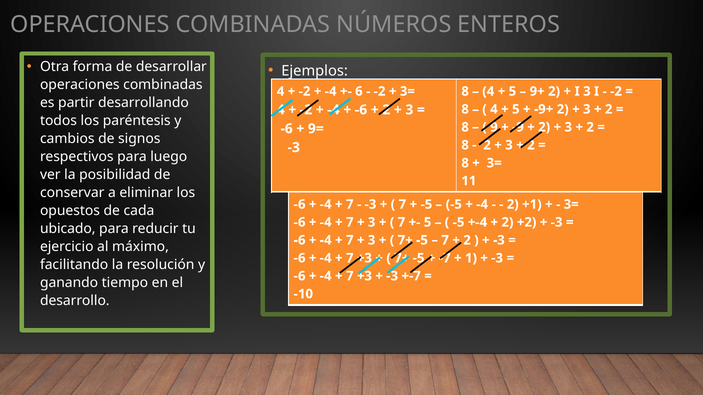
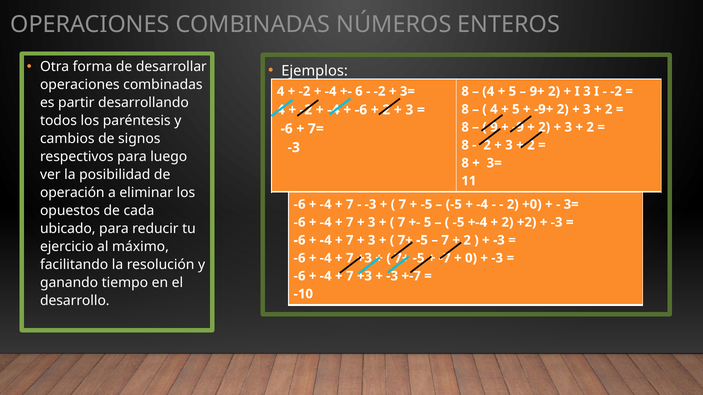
9=: 9= -> 7=
conservar: conservar -> operación
+1: +1 -> +0
1: 1 -> 0
